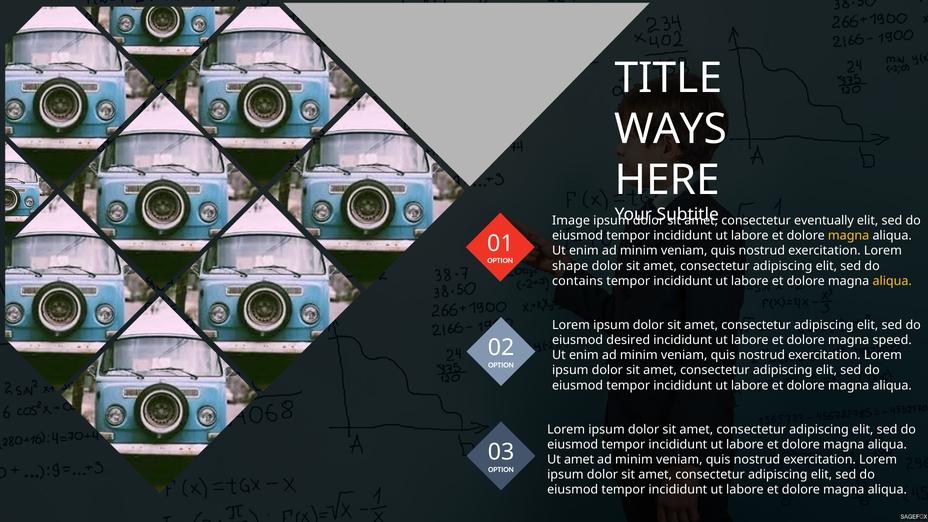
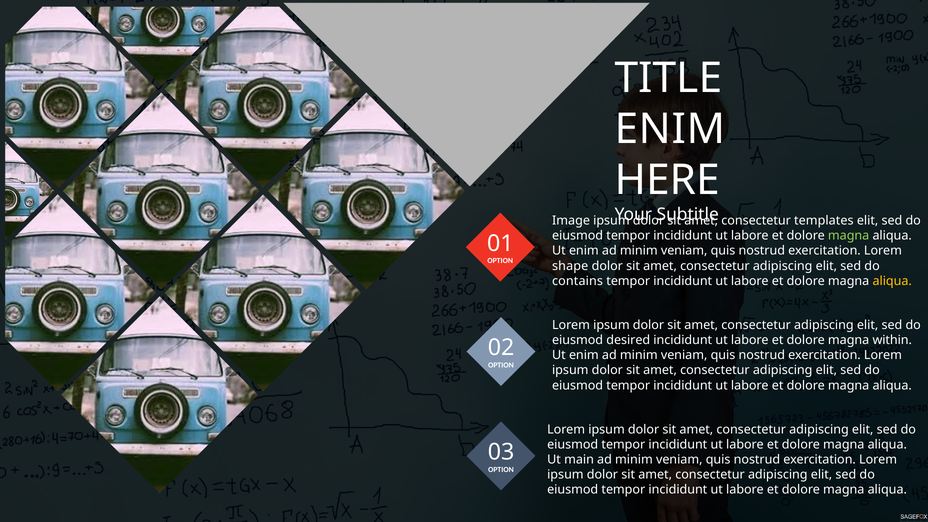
WAYS at (670, 129): WAYS -> ENIM
eventually: eventually -> templates
magna at (849, 236) colour: yellow -> light green
speed: speed -> within
Ut amet: amet -> main
